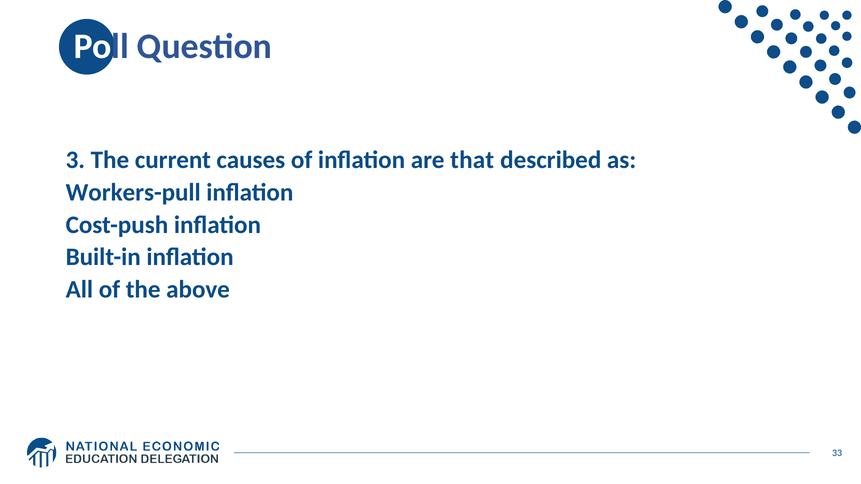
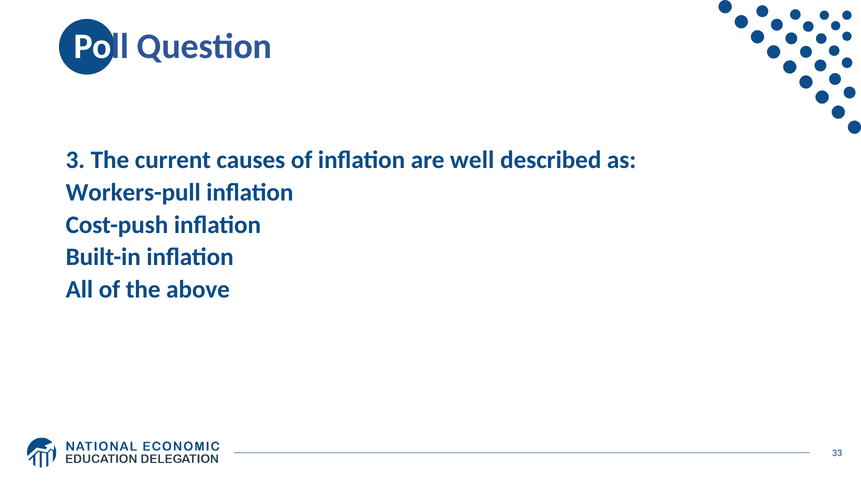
that: that -> well
